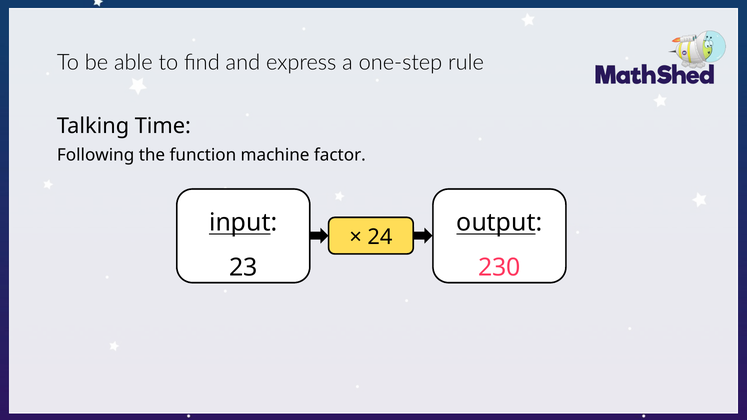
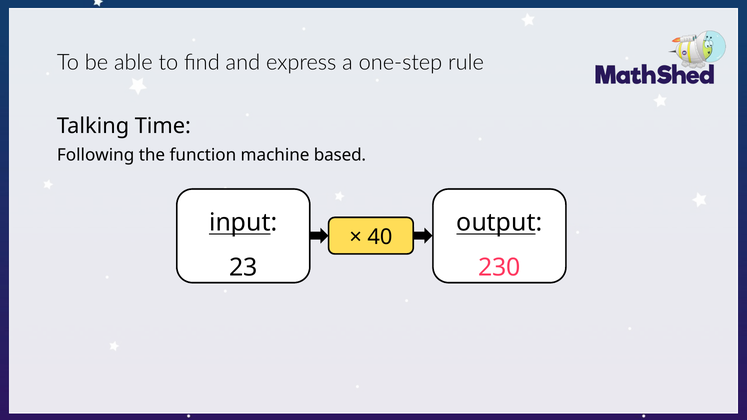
factor: factor -> based
24: 24 -> 40
